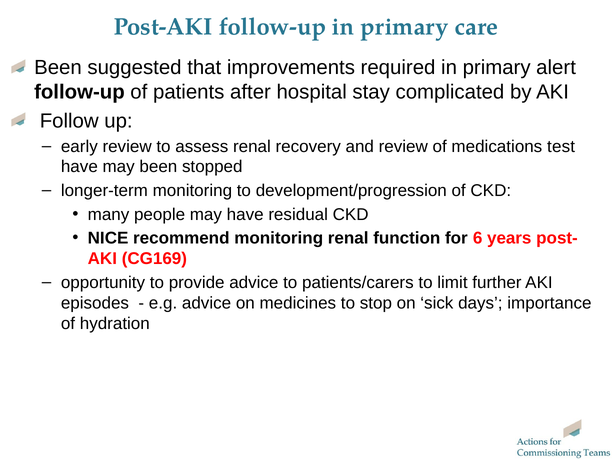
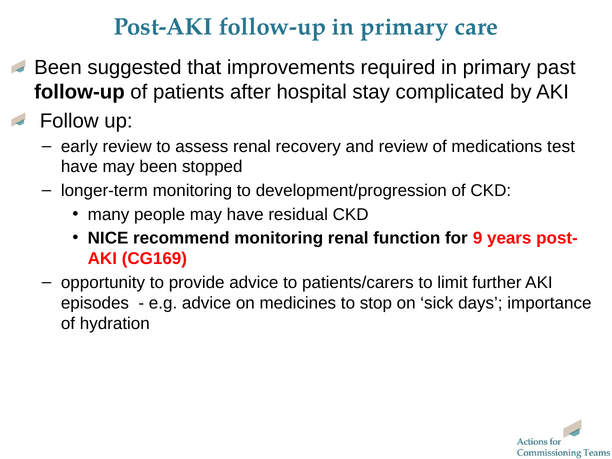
alert: alert -> past
6: 6 -> 9
